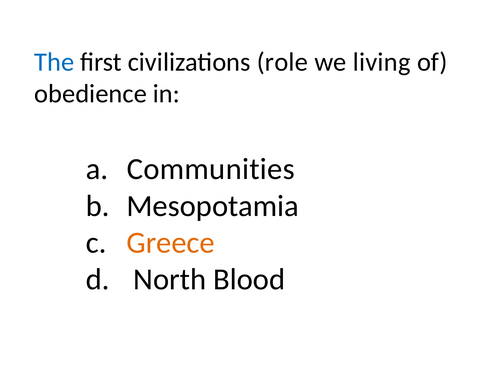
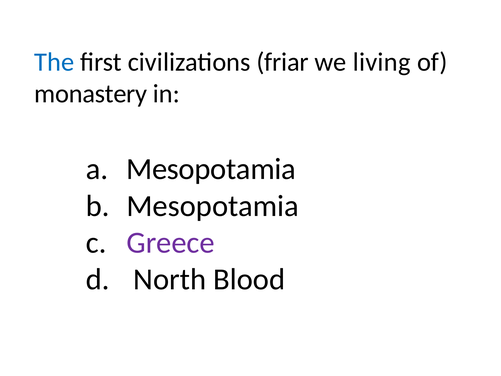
role: role -> friar
obedience: obedience -> monastery
Communities at (211, 169): Communities -> Mesopotamia
Greece colour: orange -> purple
